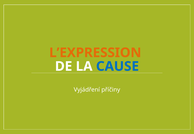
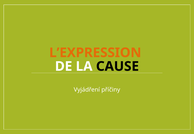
CAUSE colour: blue -> black
